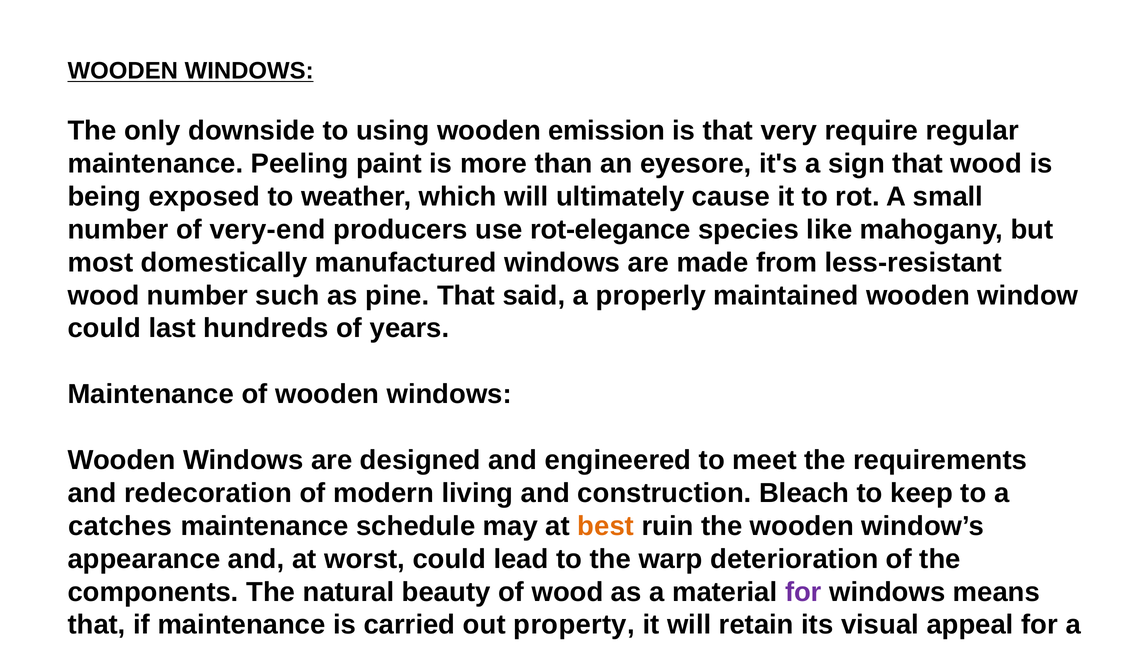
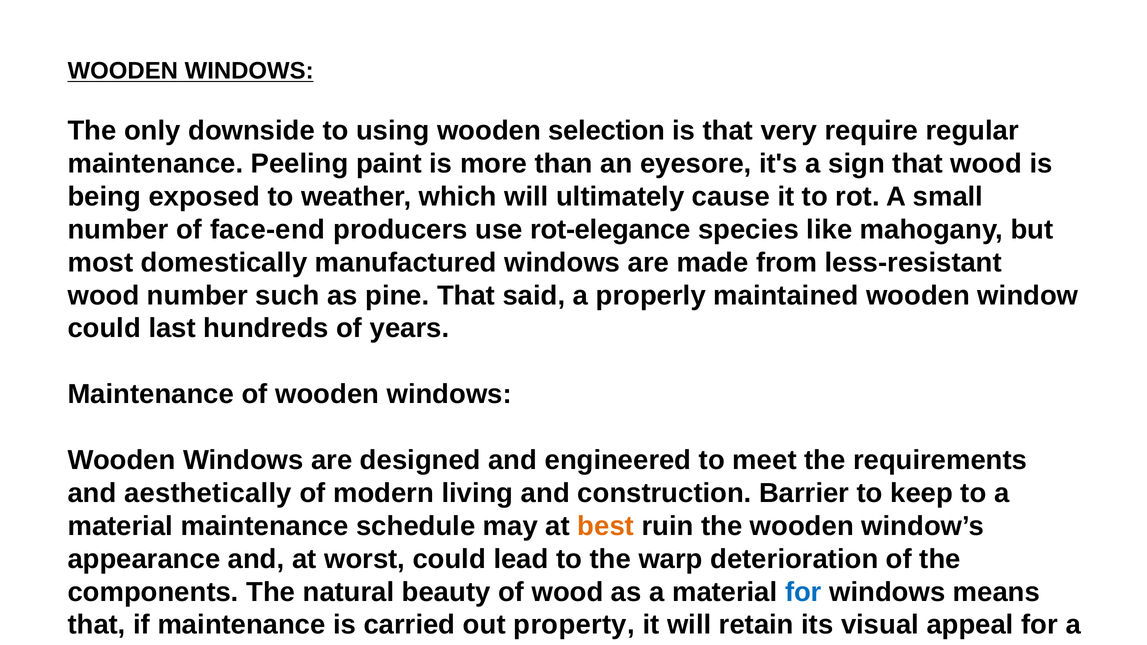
emission: emission -> selection
very-end: very-end -> face-end
redecoration: redecoration -> aesthetically
Bleach: Bleach -> Barrier
catches at (120, 526): catches -> material
for at (803, 592) colour: purple -> blue
